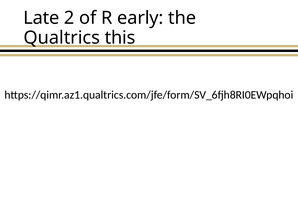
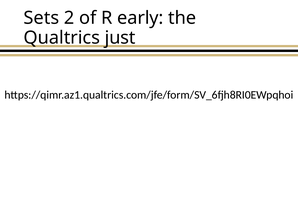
Late: Late -> Sets
this: this -> just
